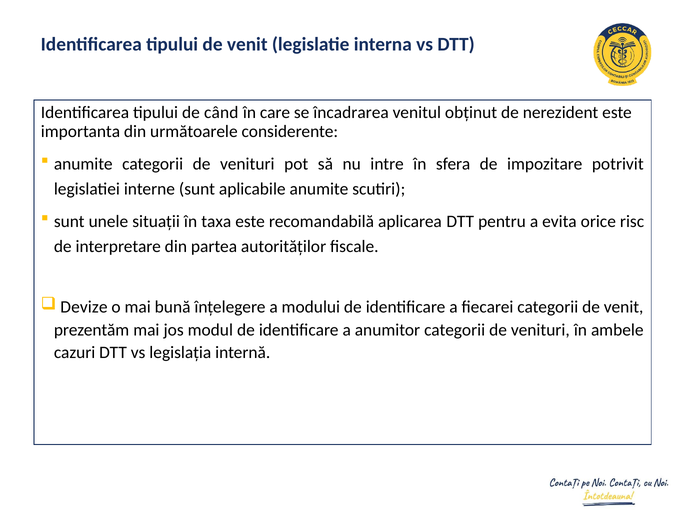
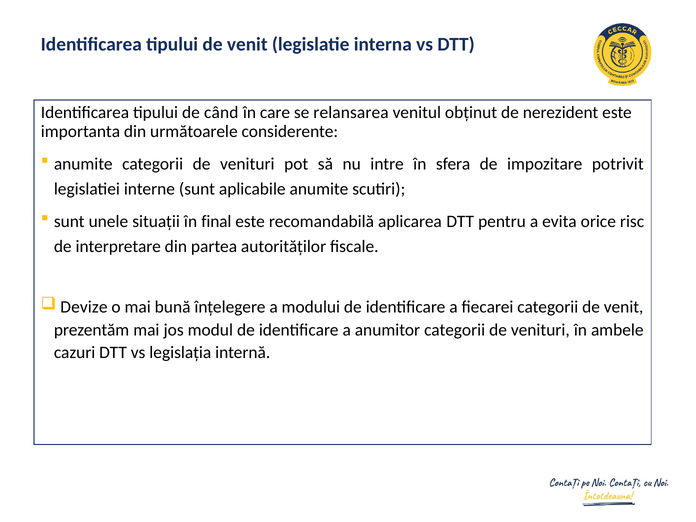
încadrarea: încadrarea -> relansarea
taxa: taxa -> final
